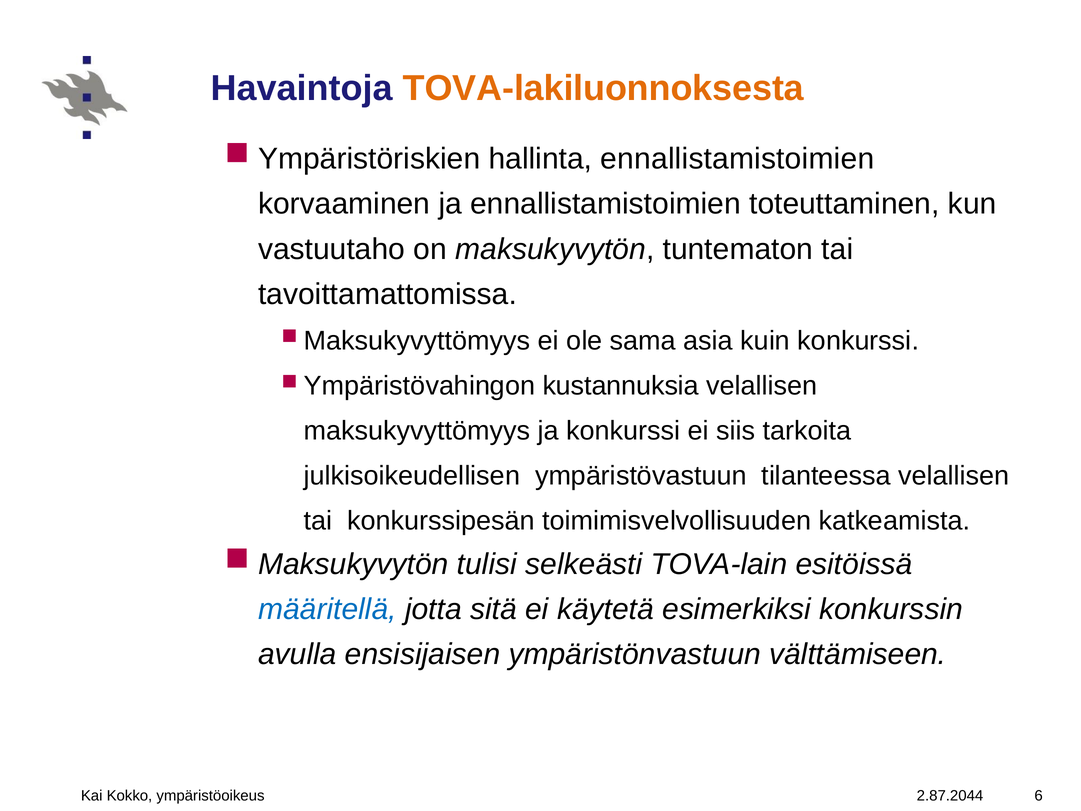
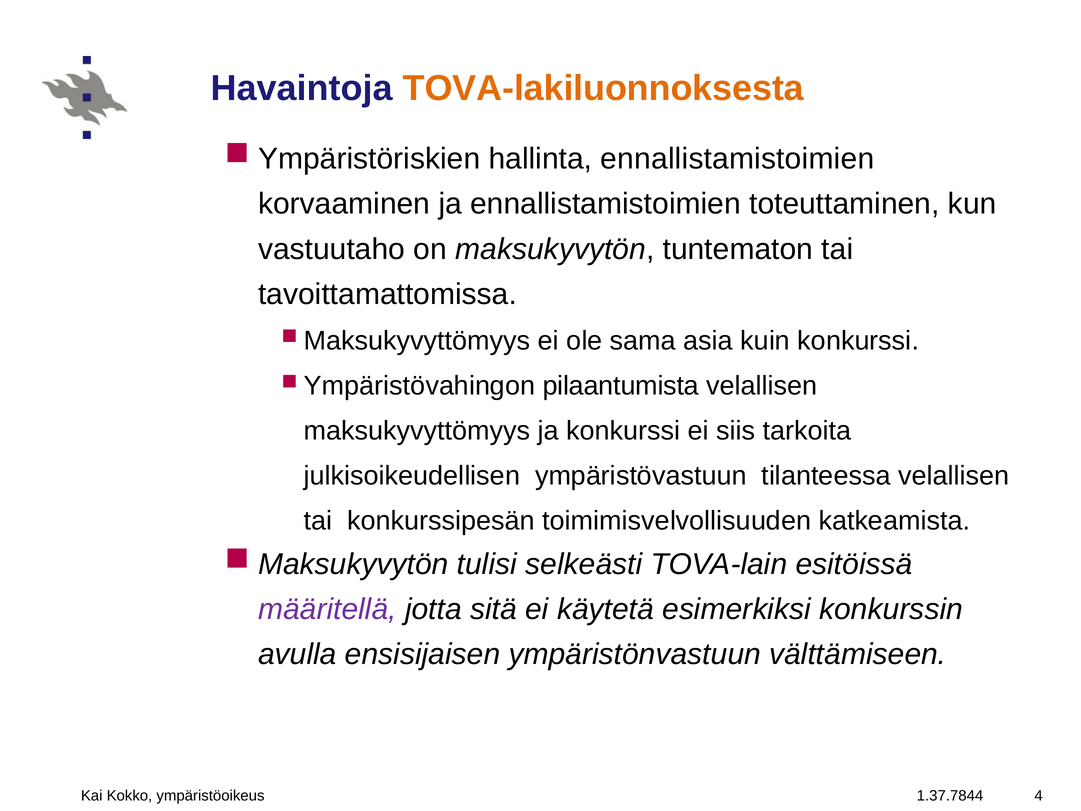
kustannuksia: kustannuksia -> pilaantumista
määritellä colour: blue -> purple
2.87.2044: 2.87.2044 -> 1.37.7844
6: 6 -> 4
